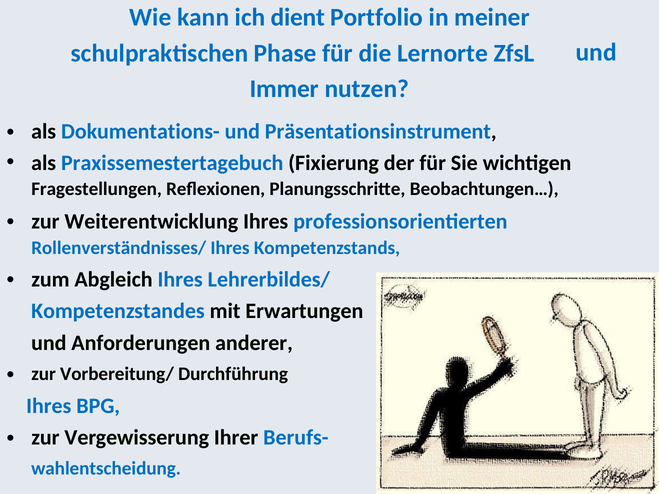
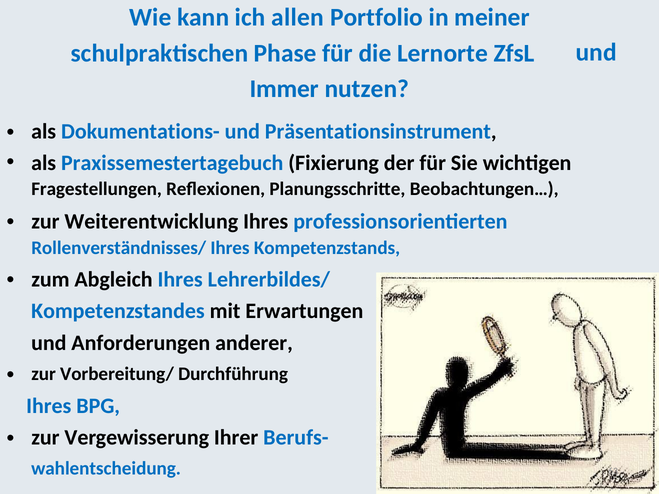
dient: dient -> allen
